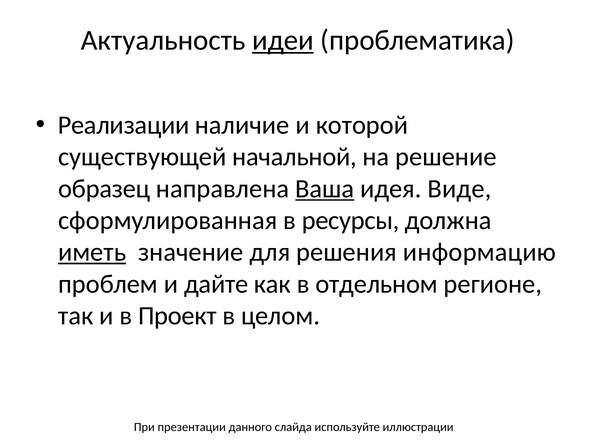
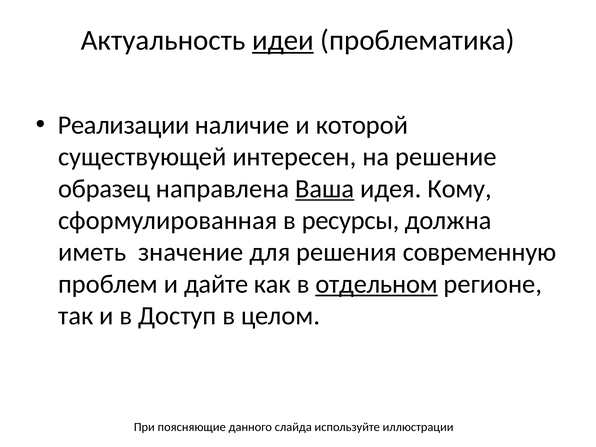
начальной: начальной -> интересен
Виде: Виде -> Кому
иметь underline: present -> none
информацию: информацию -> современную
отдельном underline: none -> present
Проект: Проект -> Доступ
презентации: презентации -> поясняющие
